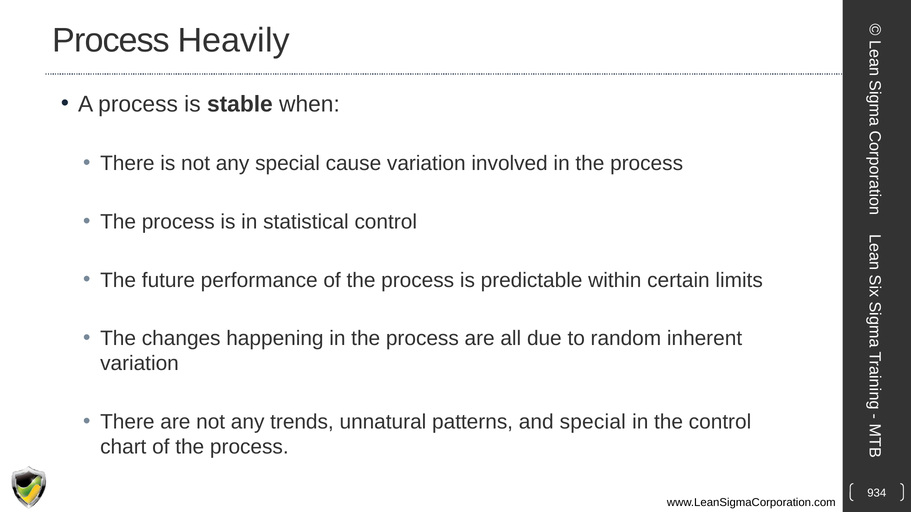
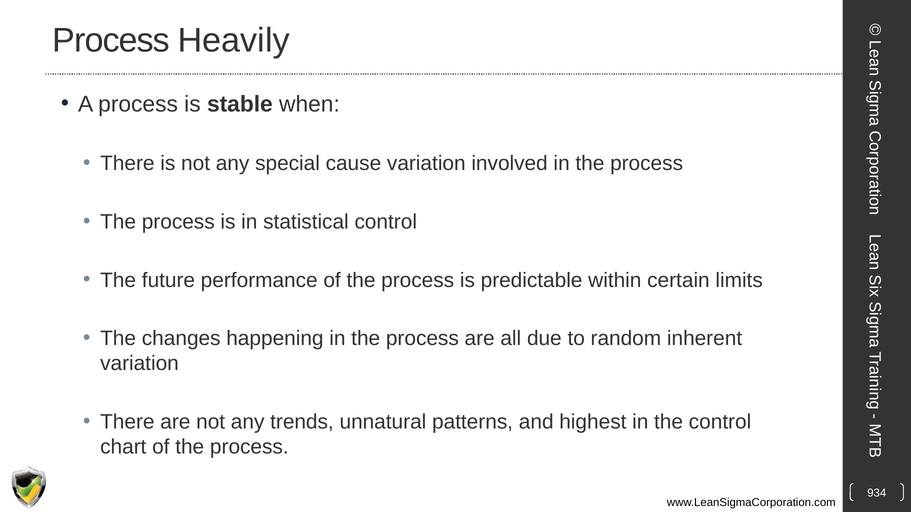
and special: special -> highest
